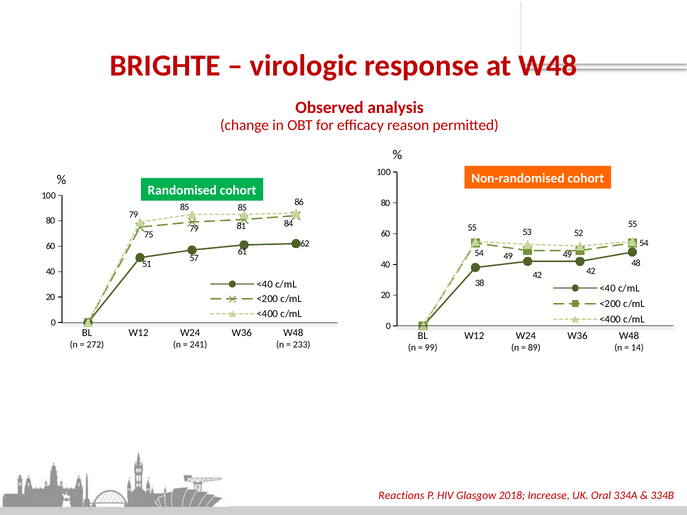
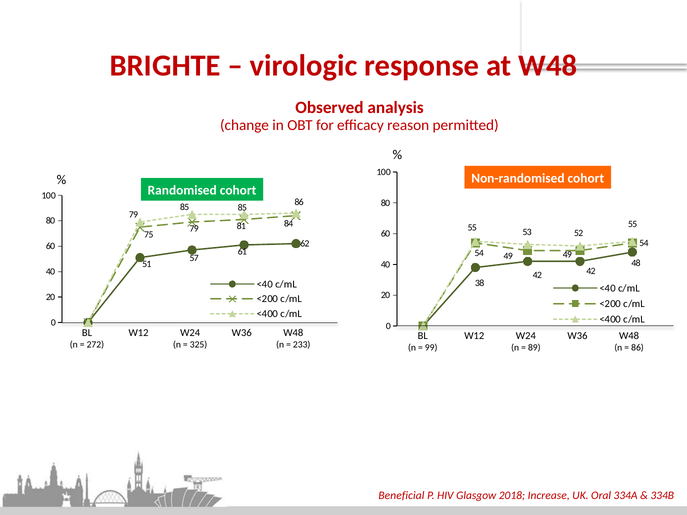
241: 241 -> 325
14 at (637, 348): 14 -> 86
Reactions: Reactions -> Beneficial
